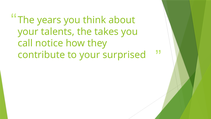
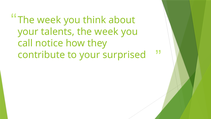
years at (49, 20): years -> week
talents the takes: takes -> week
